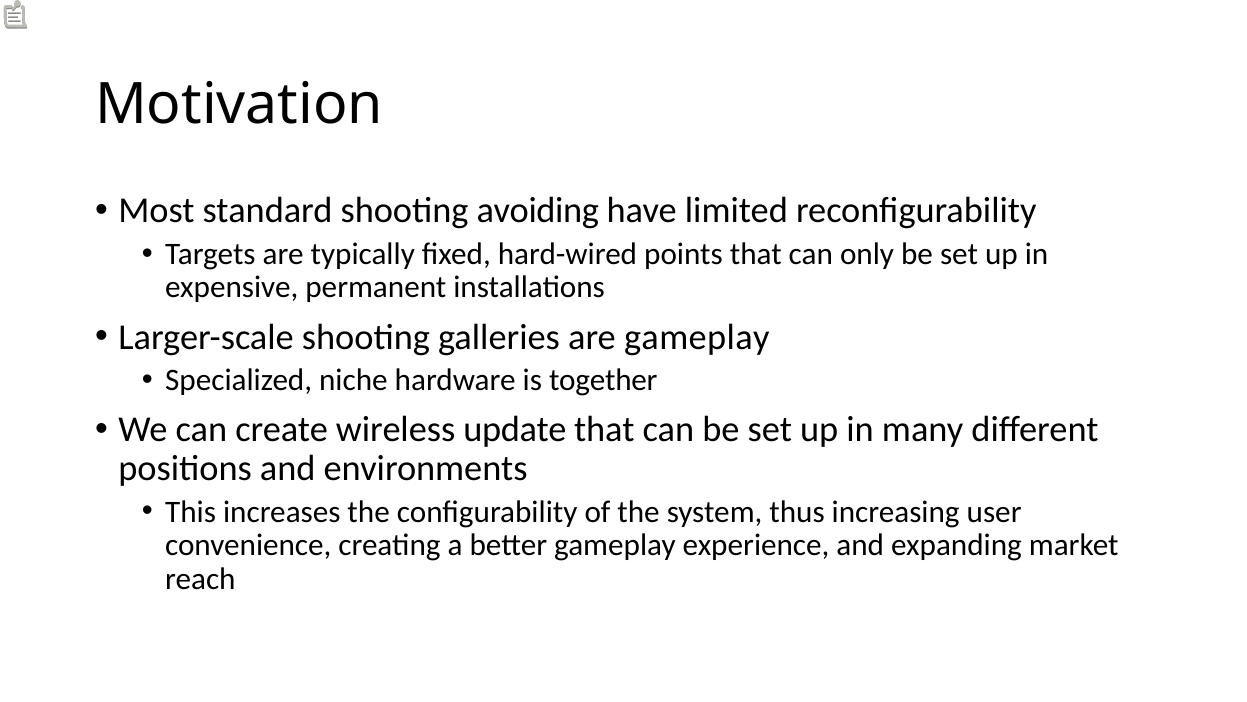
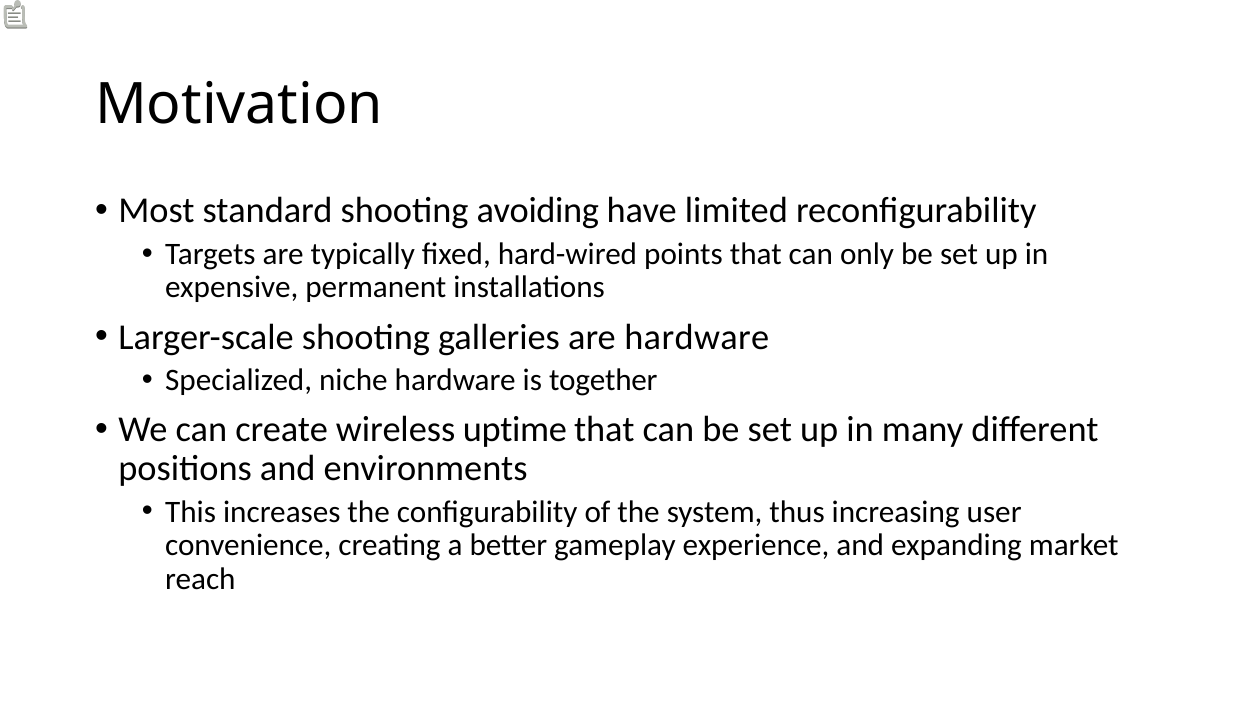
are gameplay: gameplay -> hardware
update: update -> uptime
